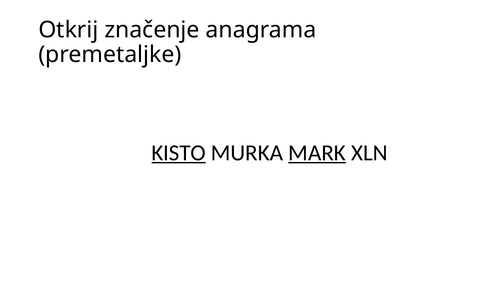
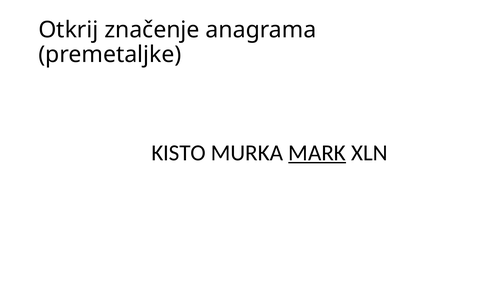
KISTO underline: present -> none
